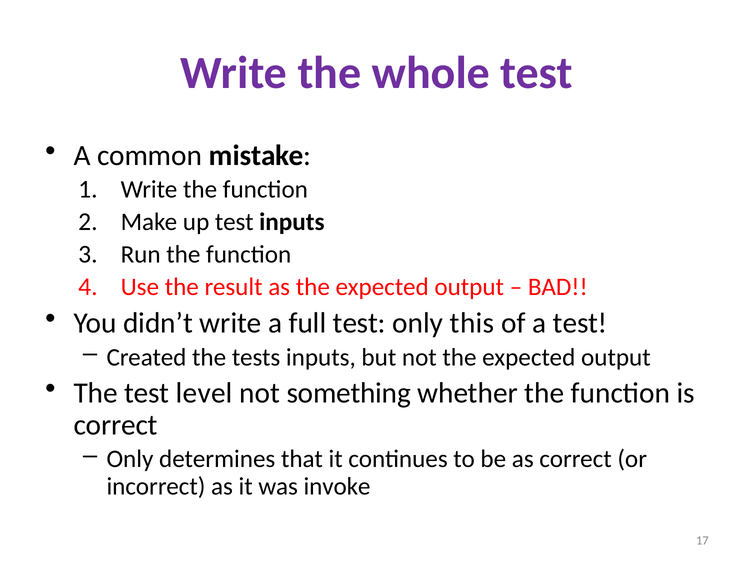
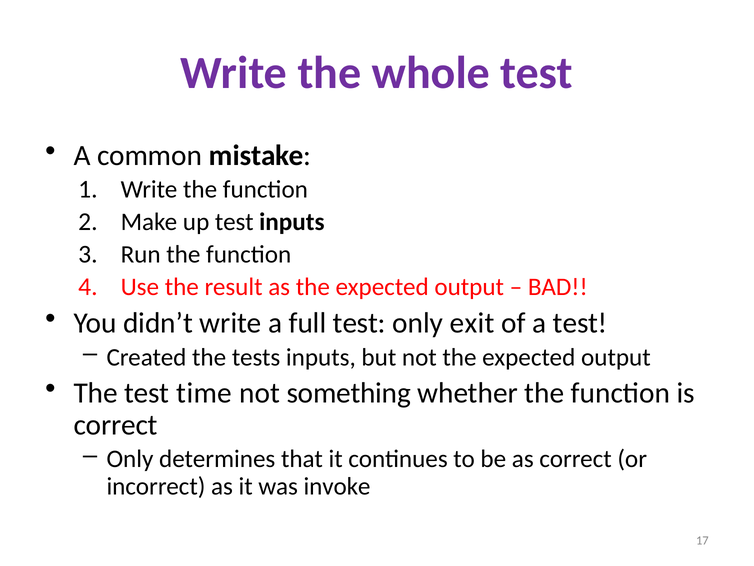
this: this -> exit
level: level -> time
